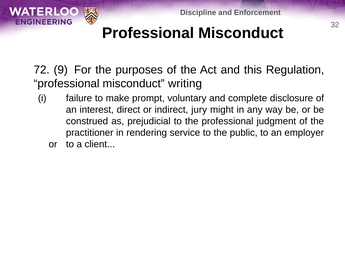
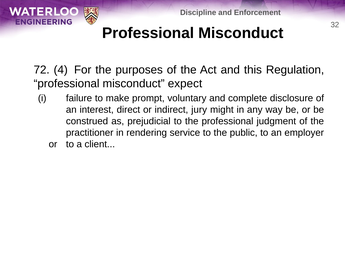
9: 9 -> 4
writing: writing -> expect
